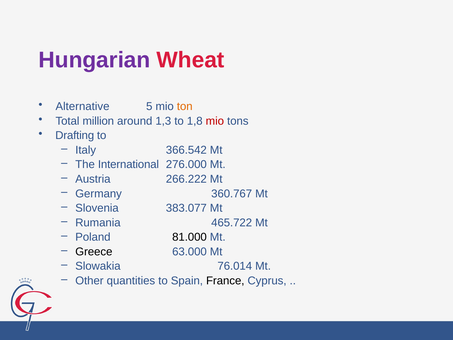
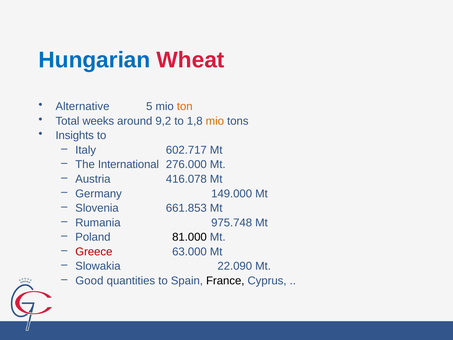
Hungarian colour: purple -> blue
million: million -> weeks
1,3: 1,3 -> 9,2
mio at (215, 121) colour: red -> orange
Drafting: Drafting -> Insights
366.542: 366.542 -> 602.717
266.222: 266.222 -> 416.078
360.767: 360.767 -> 149.000
383.077: 383.077 -> 661.853
465.722: 465.722 -> 975.748
Greece colour: black -> red
76.014: 76.014 -> 22.090
Other: Other -> Good
